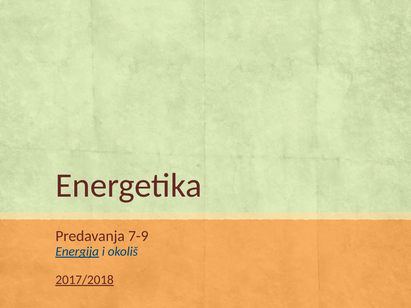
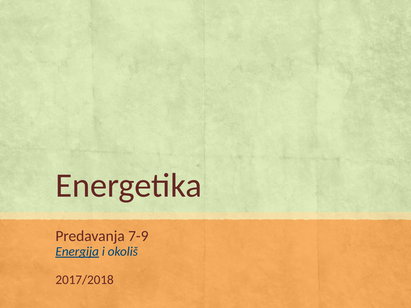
2017/2018 underline: present -> none
